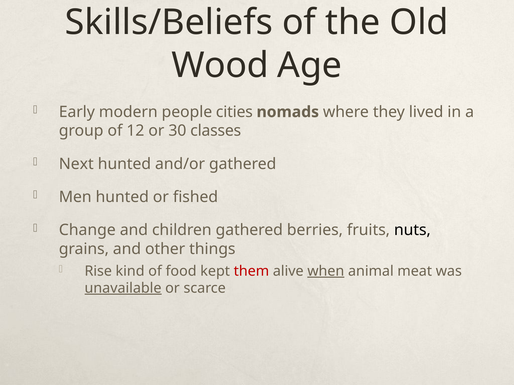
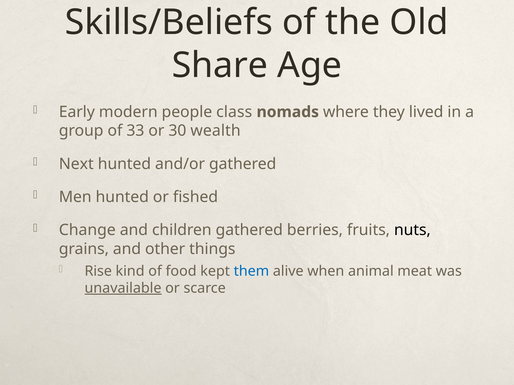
Wood: Wood -> Share
cities: cities -> class
12: 12 -> 33
classes: classes -> wealth
them colour: red -> blue
when underline: present -> none
